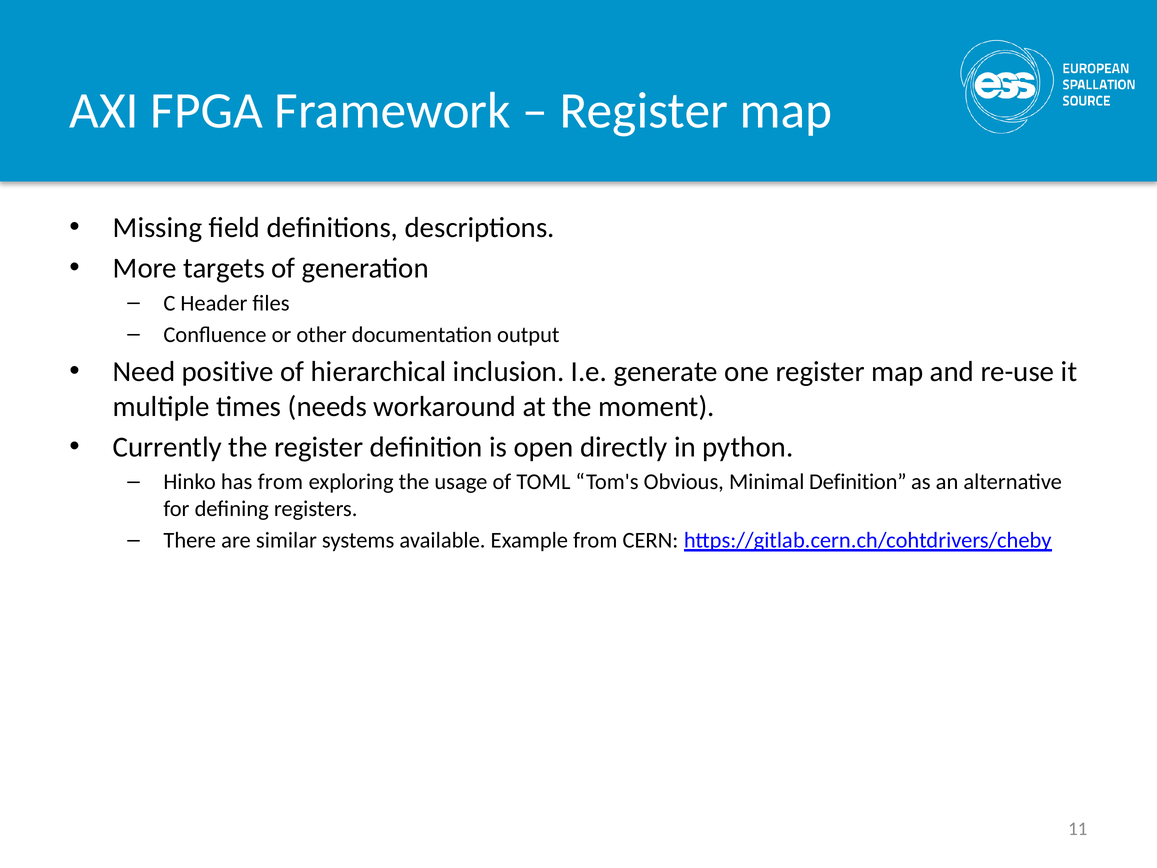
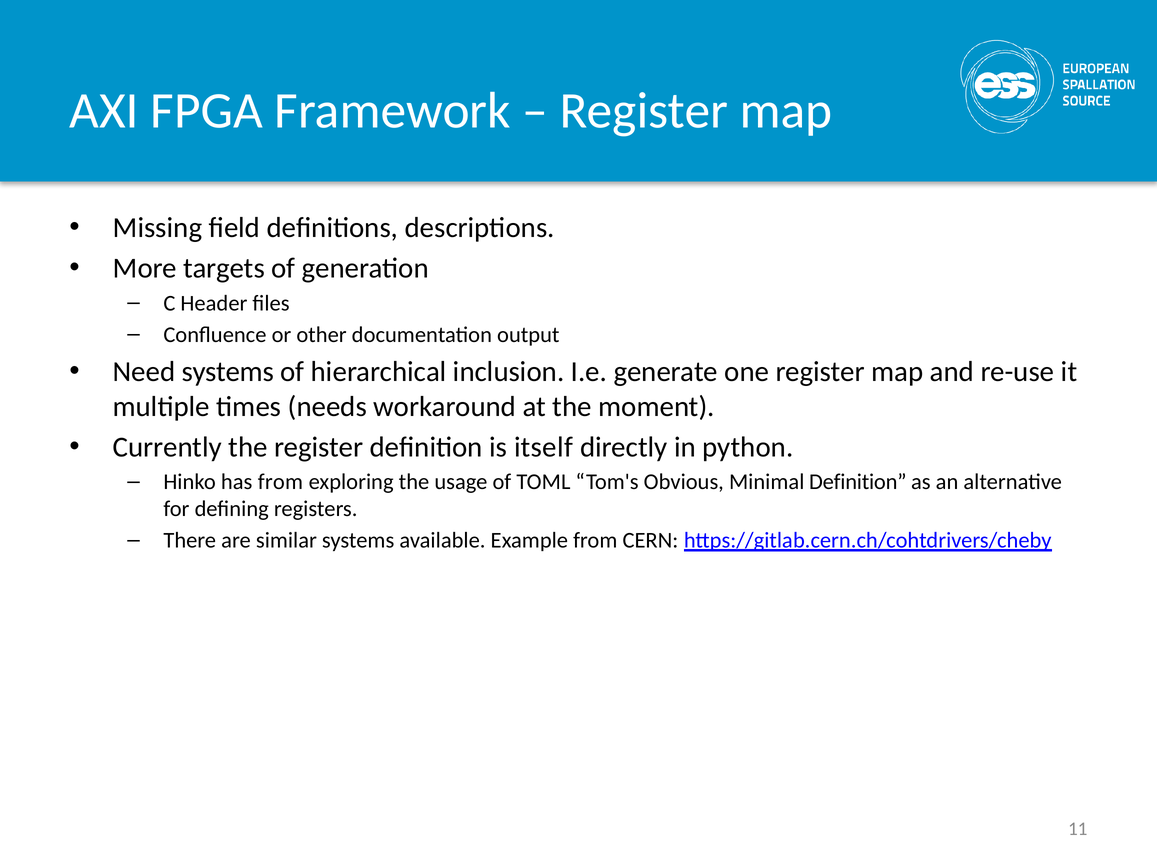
Need positive: positive -> systems
open: open -> itself
